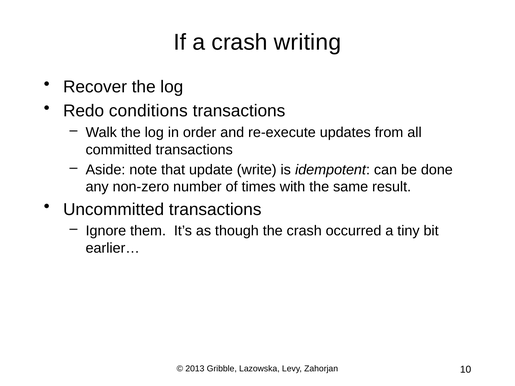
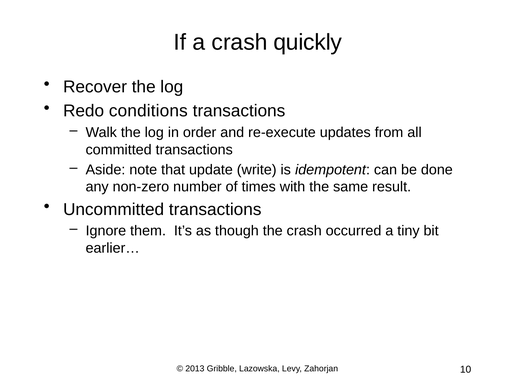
writing: writing -> quickly
